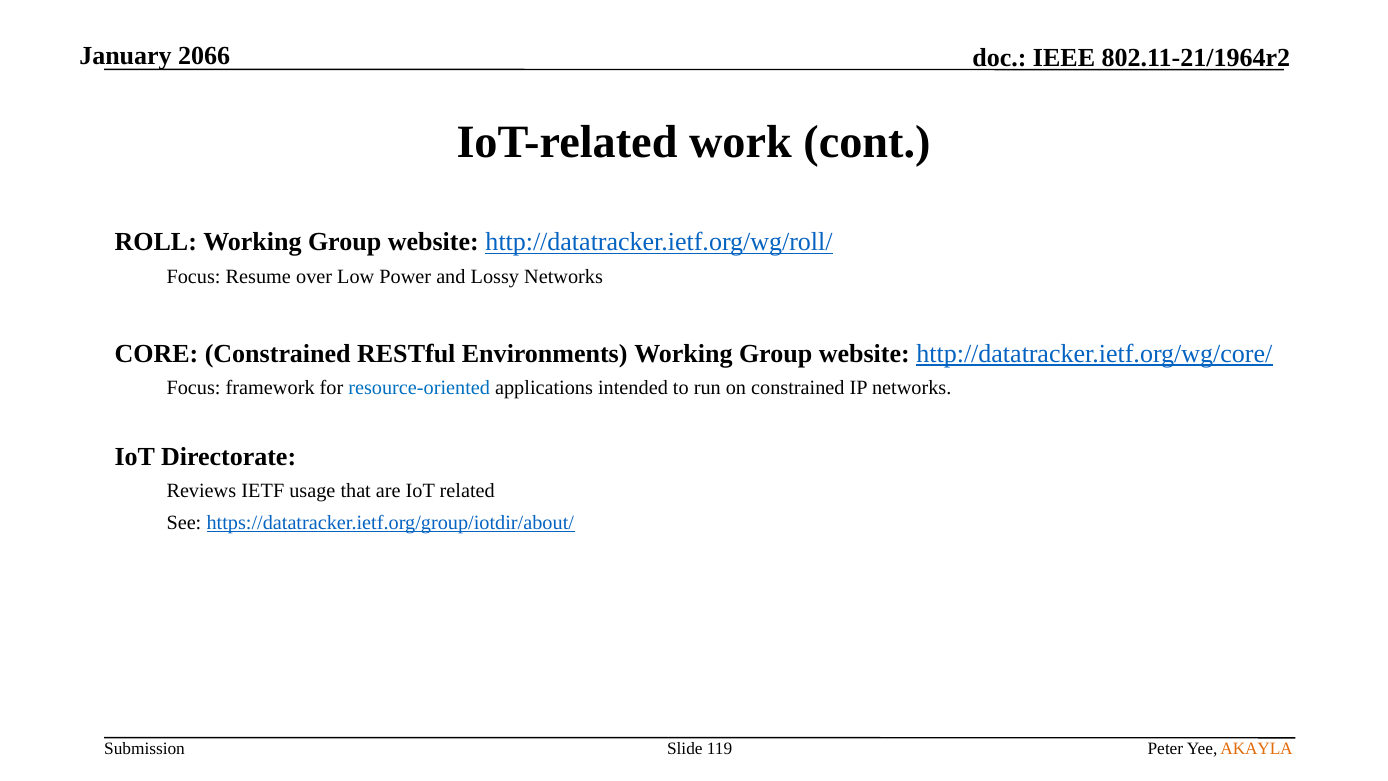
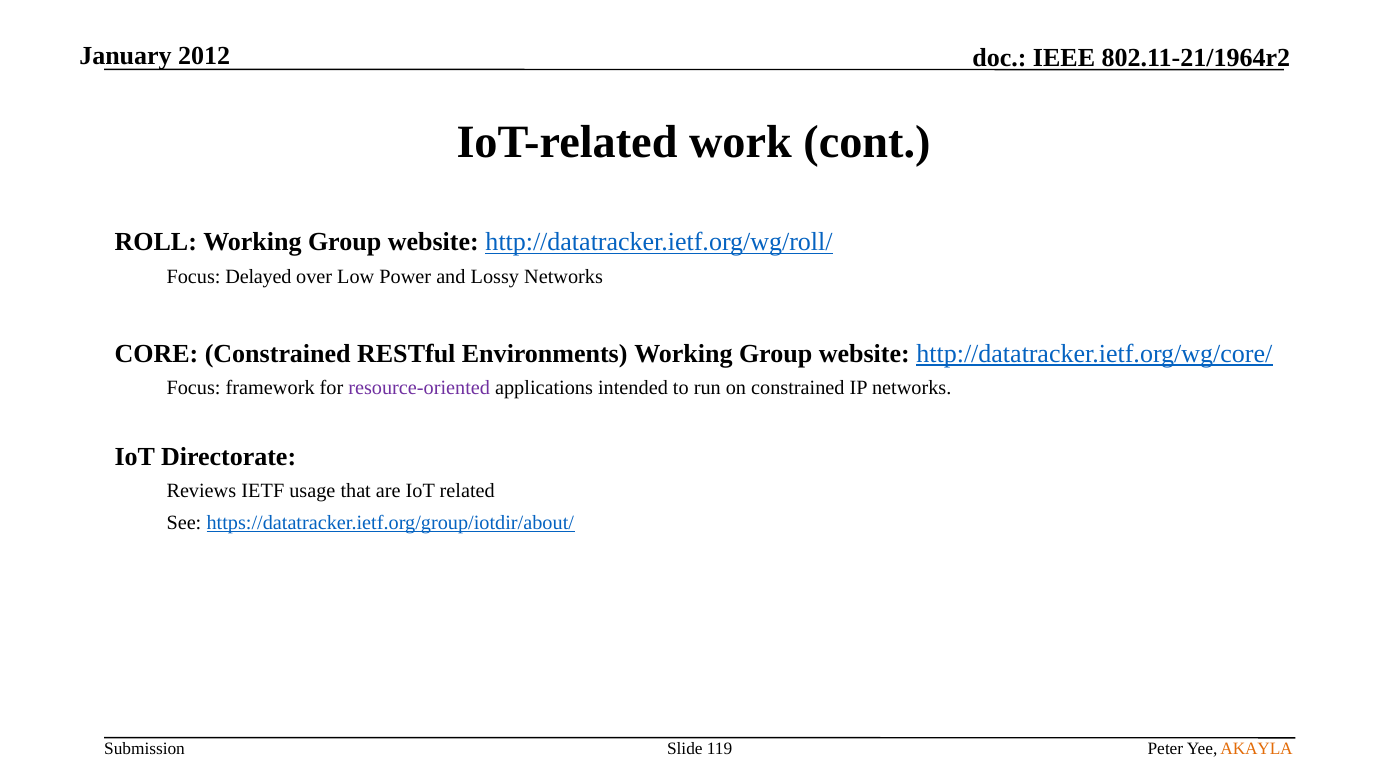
2066: 2066 -> 2012
Resume: Resume -> Delayed
resource-oriented colour: blue -> purple
